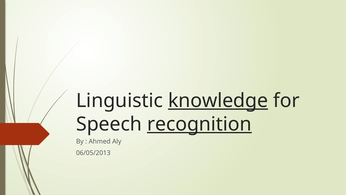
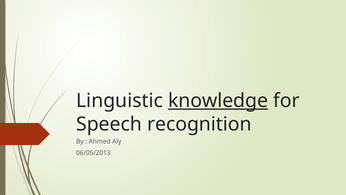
recognition underline: present -> none
